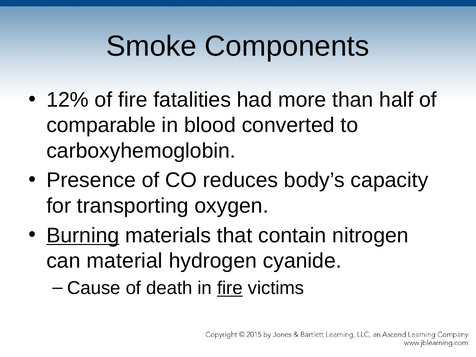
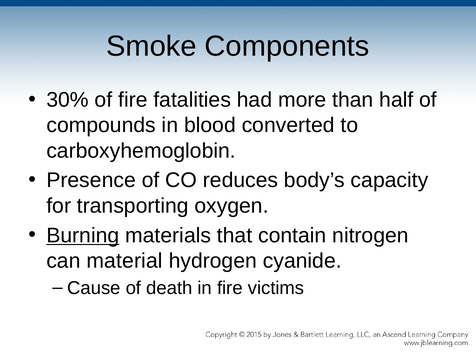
12%: 12% -> 30%
comparable: comparable -> compounds
fire at (230, 288) underline: present -> none
